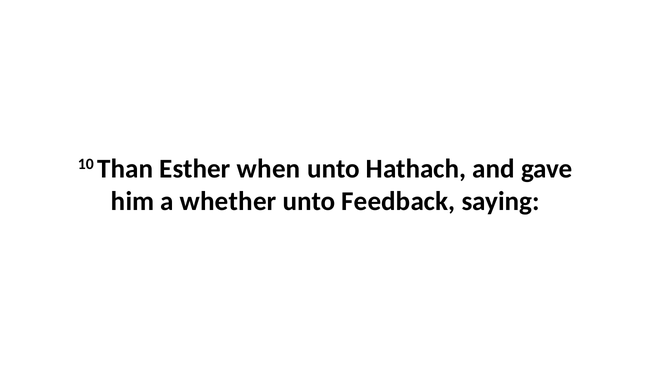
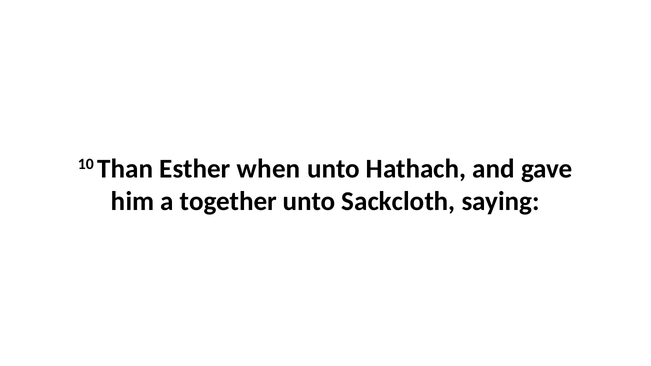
whether: whether -> together
Feedback: Feedback -> Sackcloth
